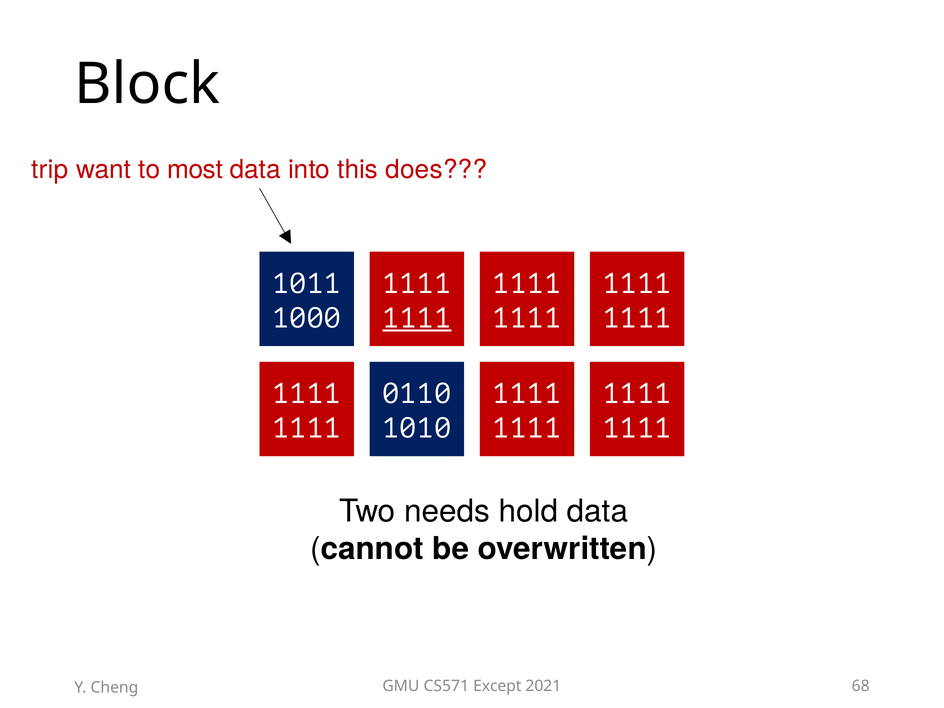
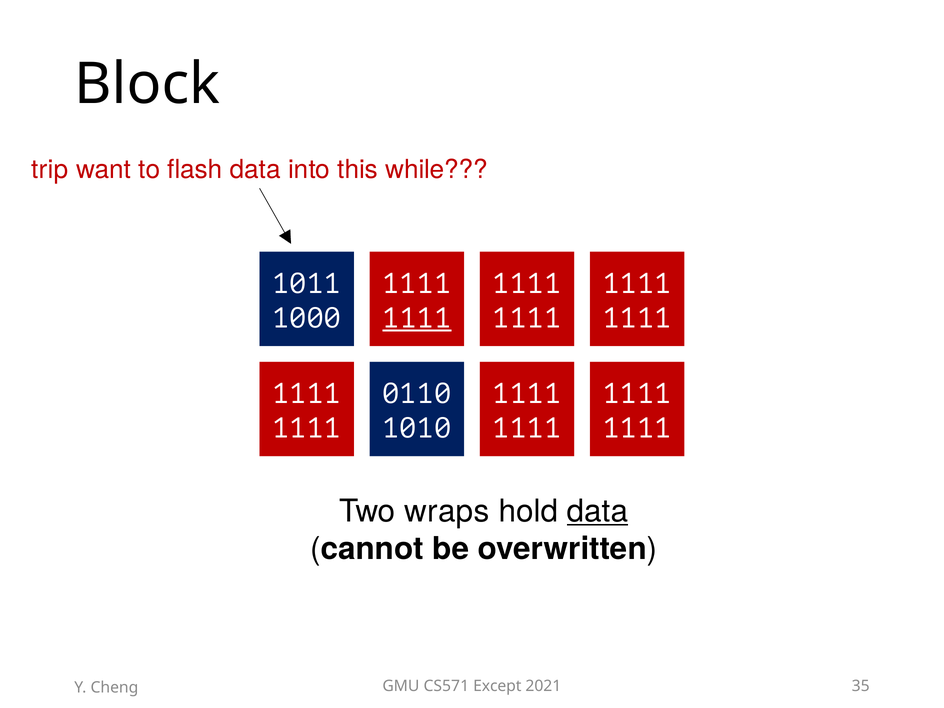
most: most -> flash
does: does -> while
needs: needs -> wraps
data at (597, 511) underline: none -> present
68: 68 -> 35
